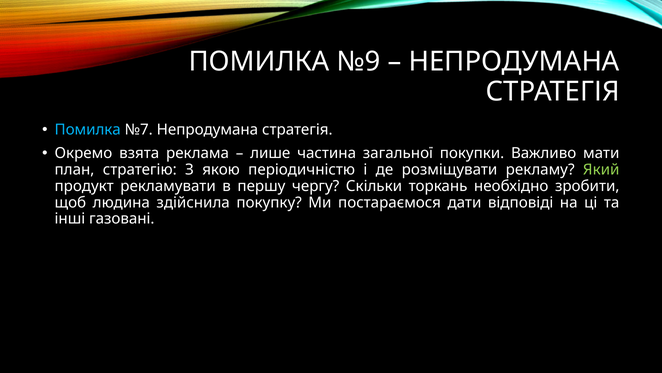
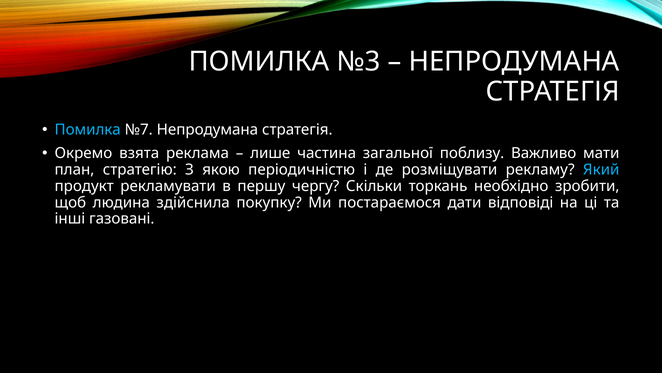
№9: №9 -> №3
покупки: покупки -> поблизу
Який colour: light green -> light blue
